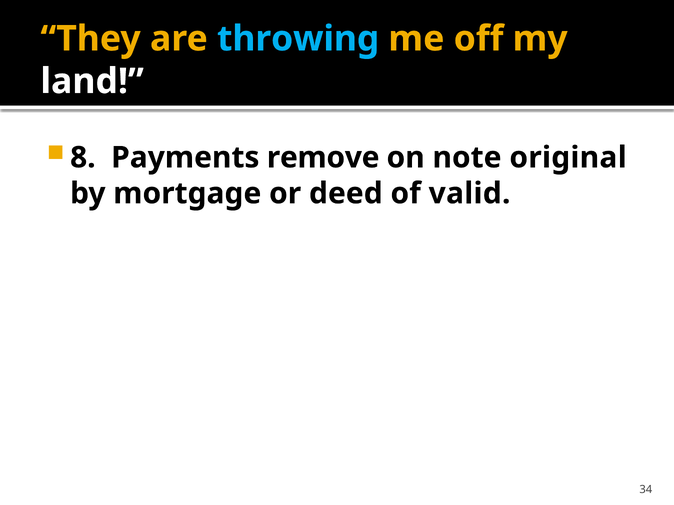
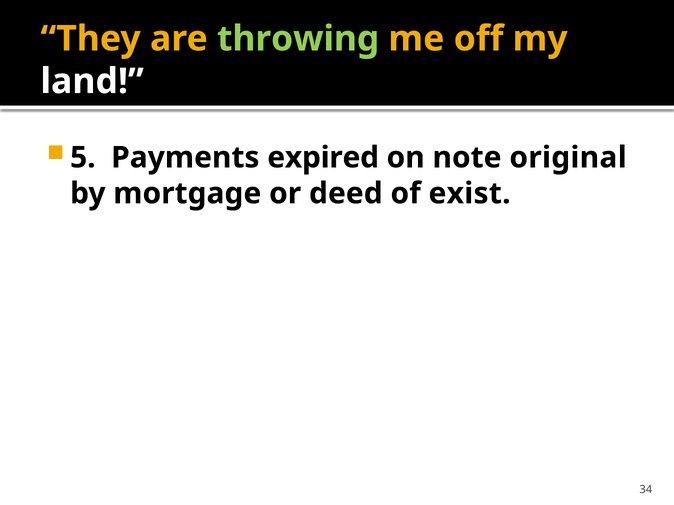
throwing colour: light blue -> light green
8: 8 -> 5
remove: remove -> expired
valid: valid -> exist
